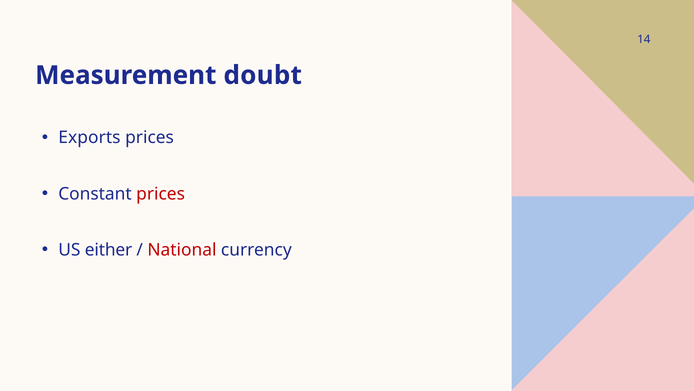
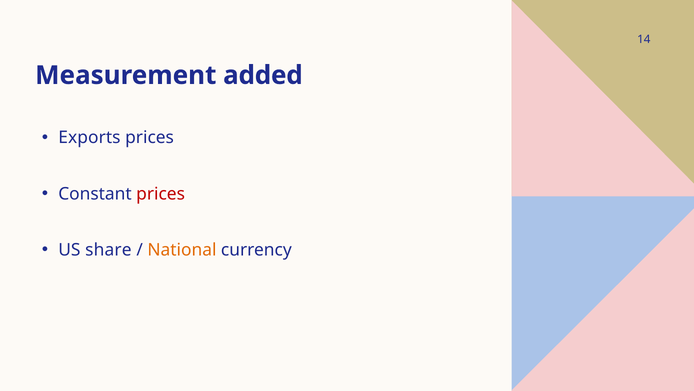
doubt: doubt -> added
either: either -> share
National colour: red -> orange
